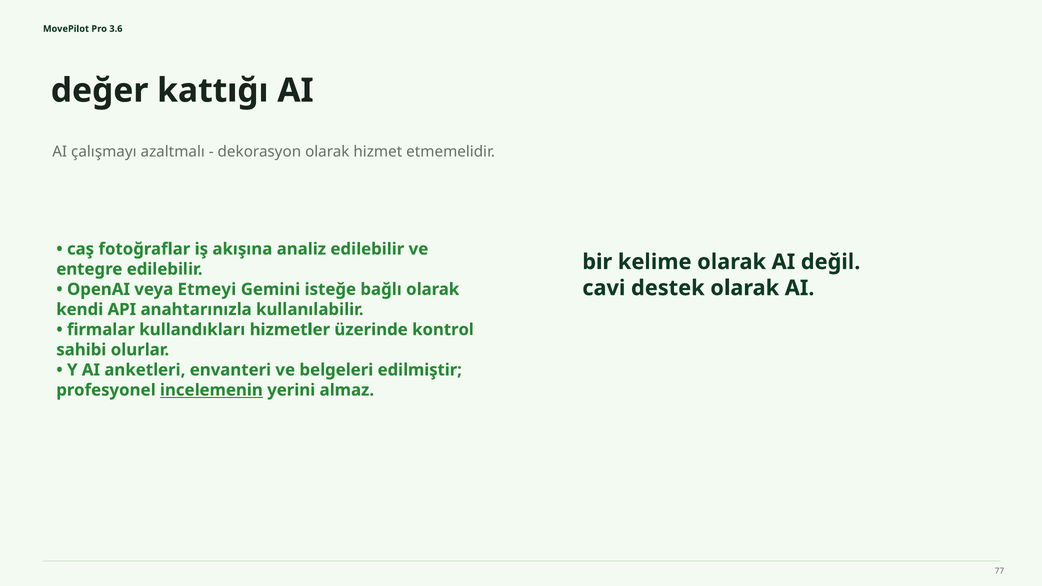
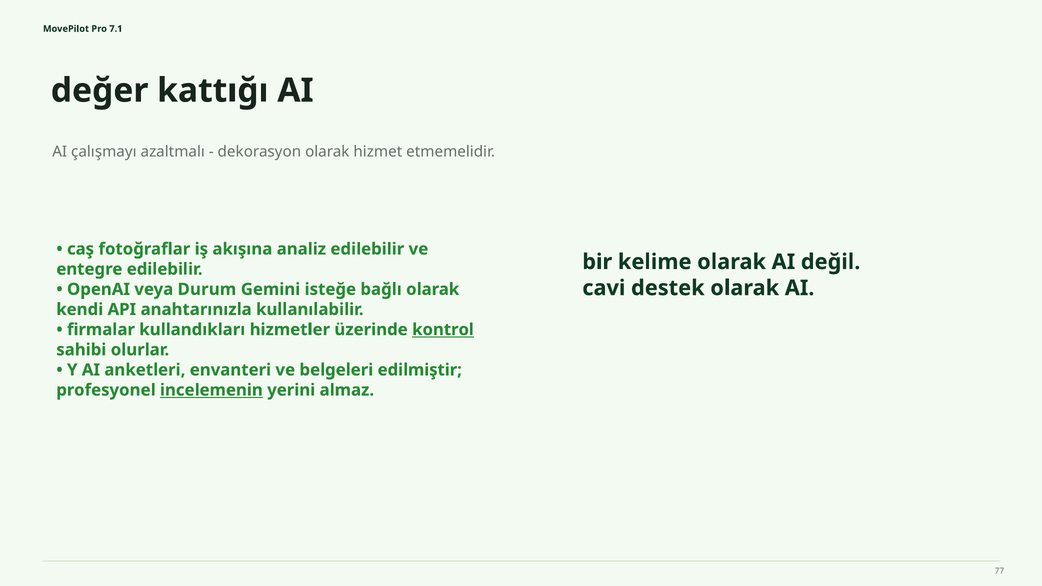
3.6: 3.6 -> 7.1
Etmeyi: Etmeyi -> Durum
kontrol underline: none -> present
